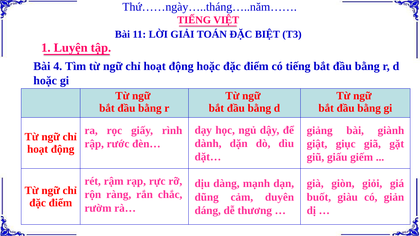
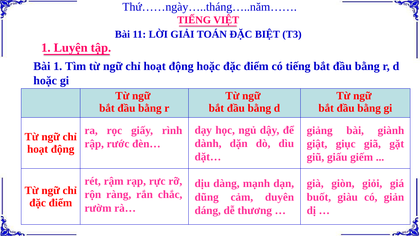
Bài 4: 4 -> 1
